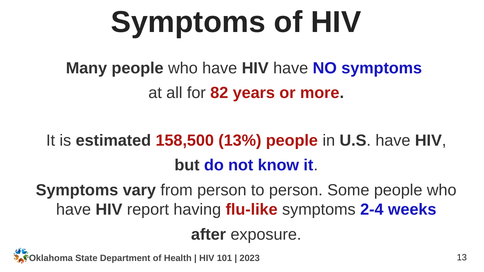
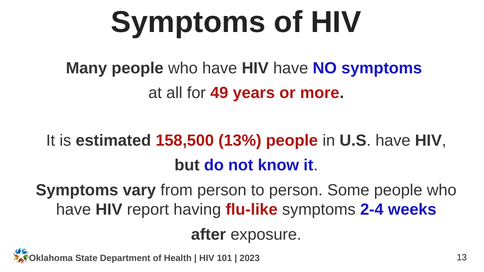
82: 82 -> 49
